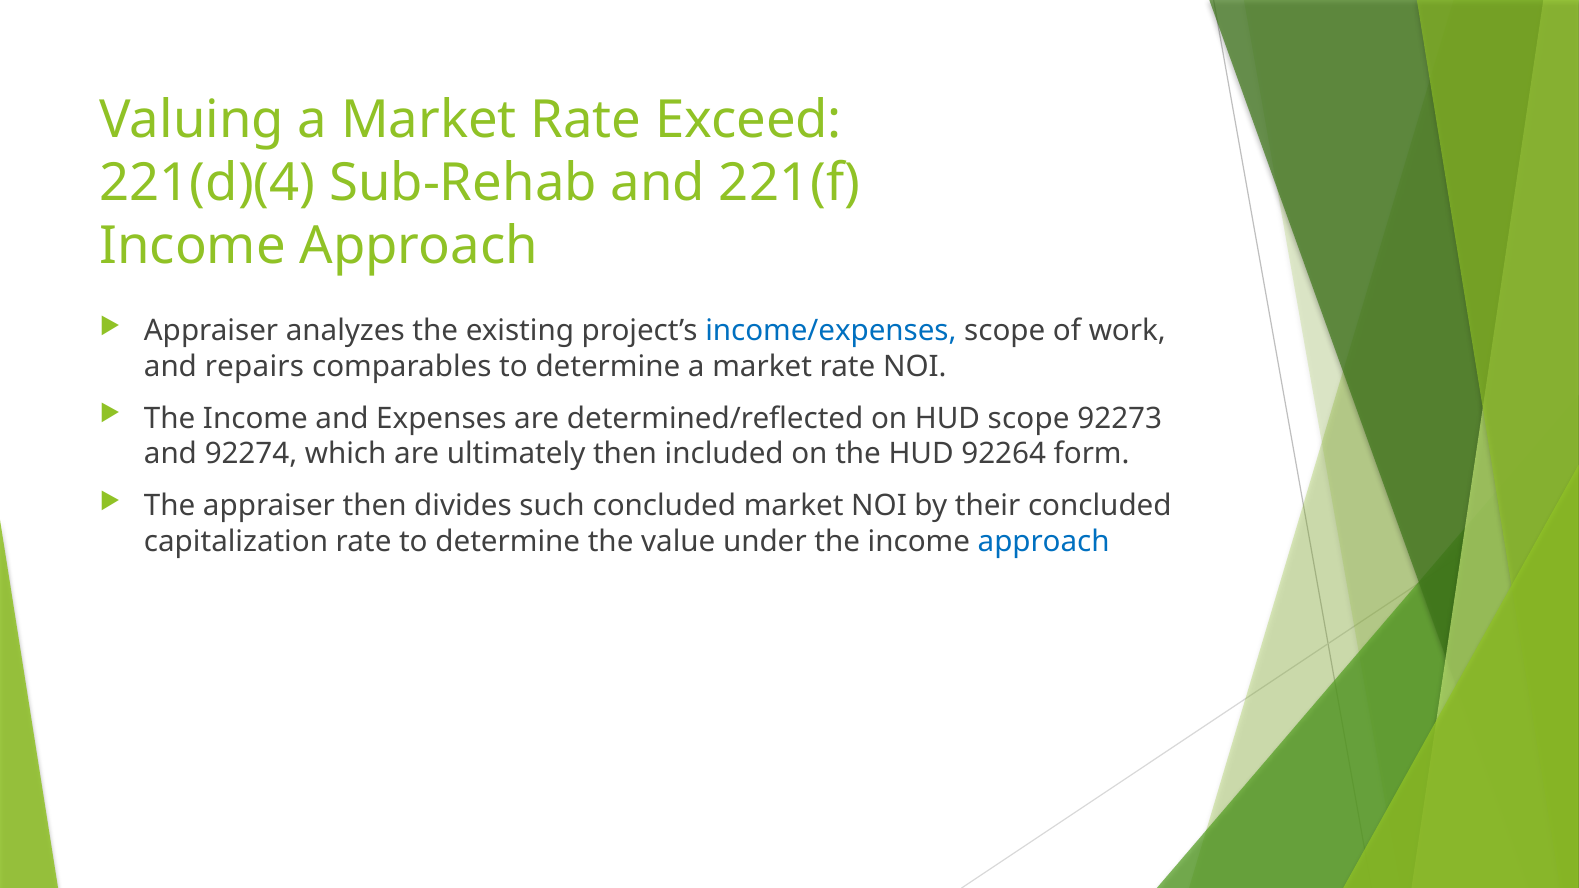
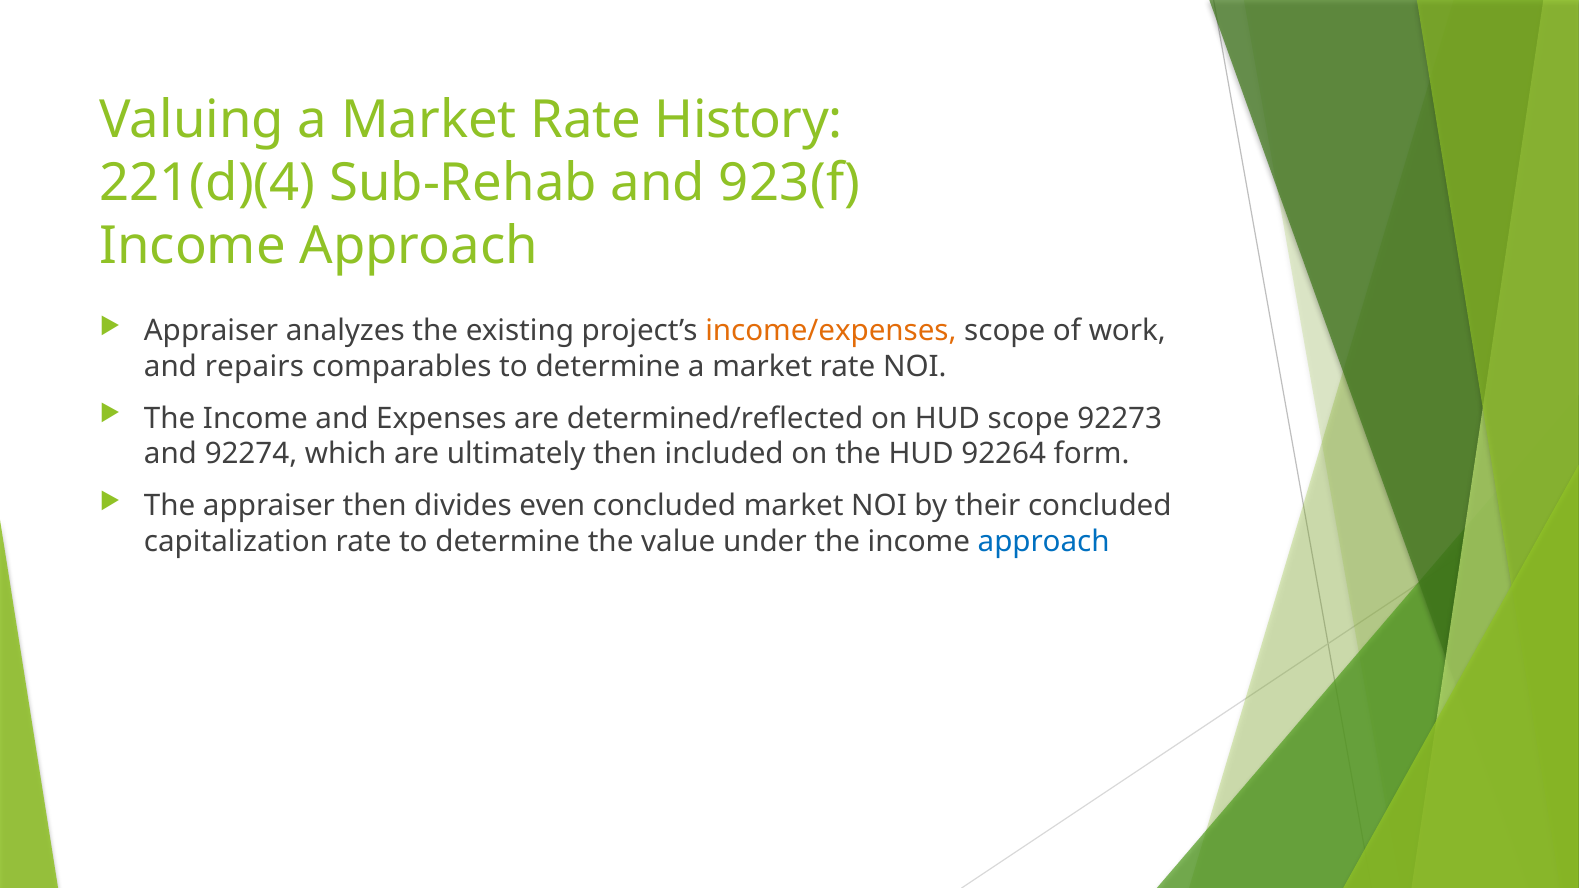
Exceed: Exceed -> History
221(f: 221(f -> 923(f
income/expenses colour: blue -> orange
such: such -> even
